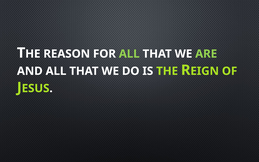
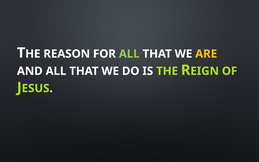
ARE colour: light green -> yellow
